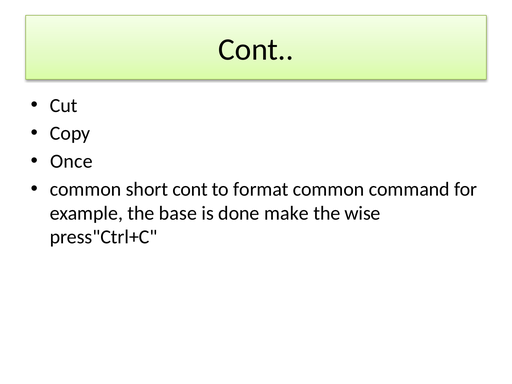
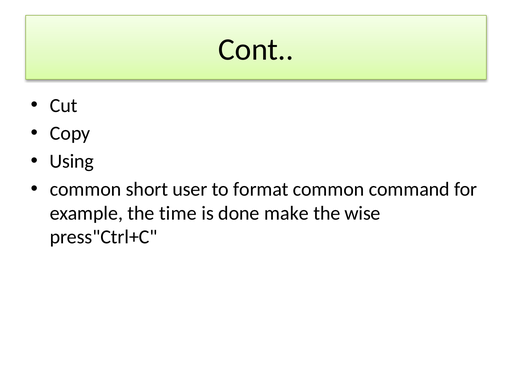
Once: Once -> Using
short cont: cont -> user
base: base -> time
